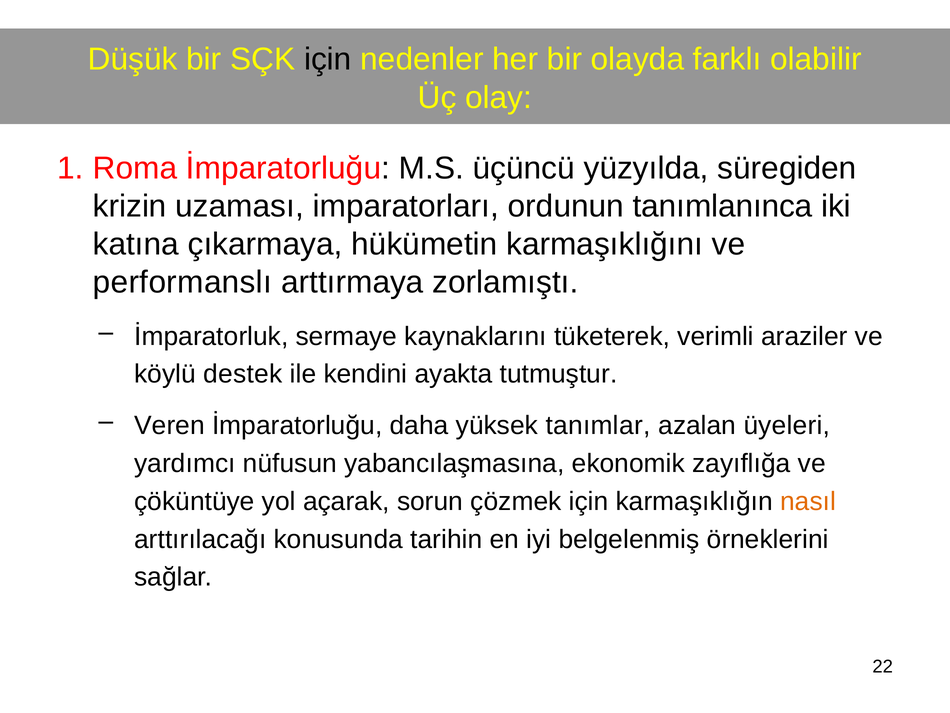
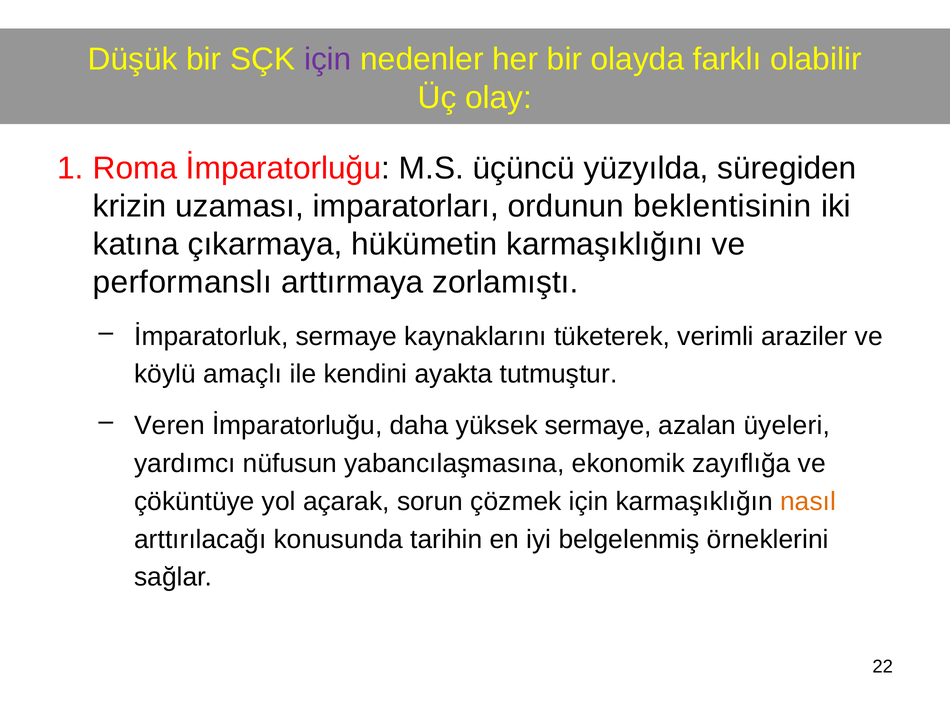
için at (328, 59) colour: black -> purple
tanımlanınca: tanımlanınca -> beklentisinin
destek: destek -> amaçlı
yüksek tanımlar: tanımlar -> sermaye
